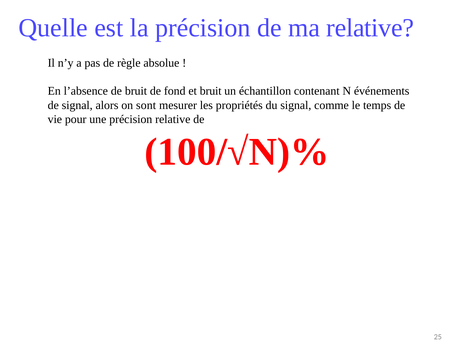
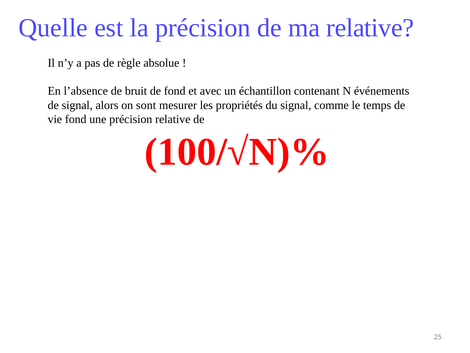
et bruit: bruit -> avec
vie pour: pour -> fond
